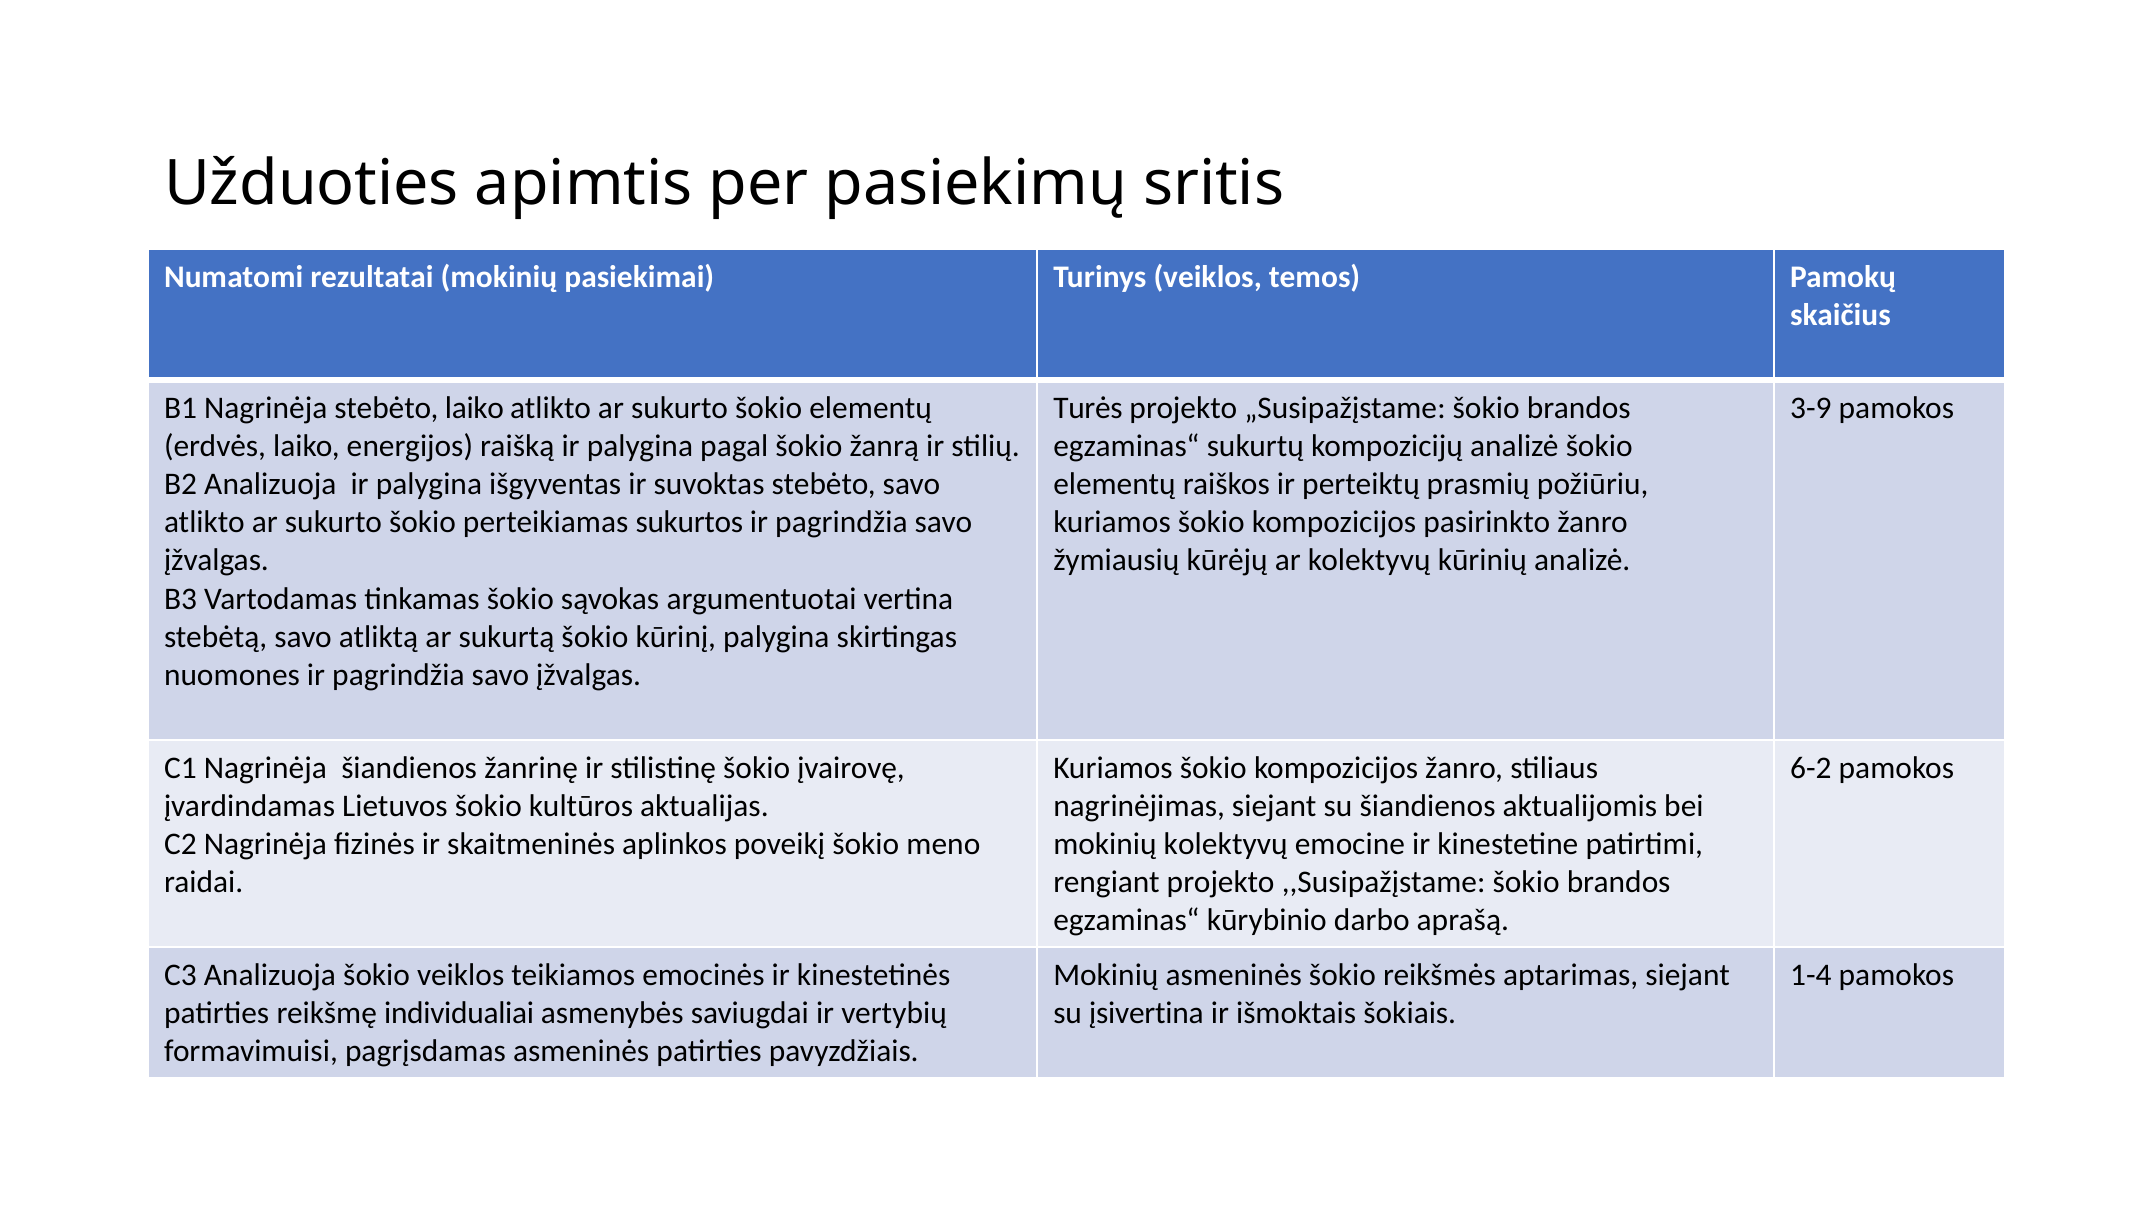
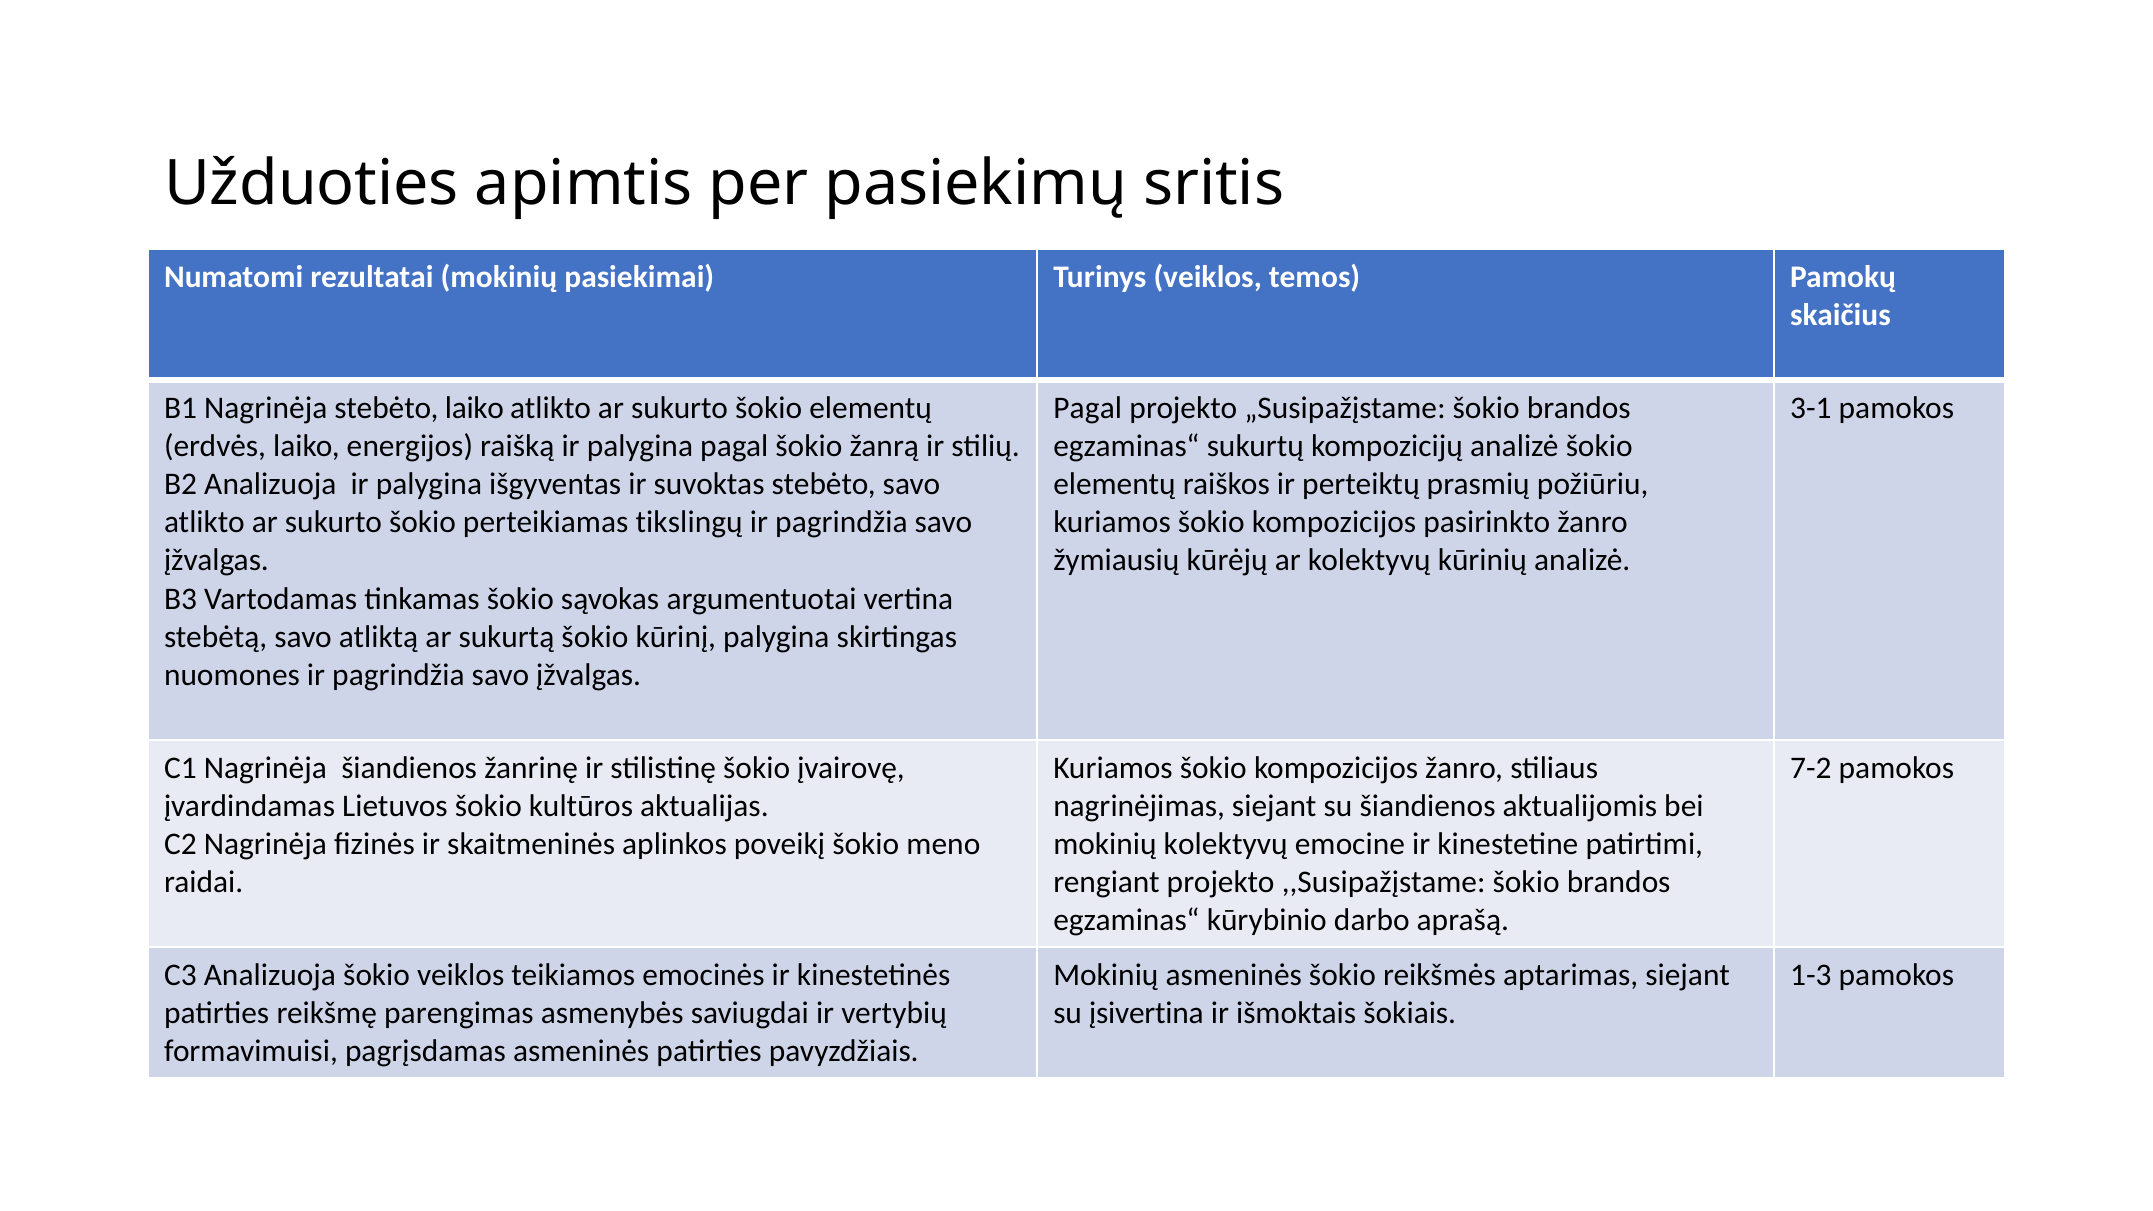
Turės at (1088, 408): Turės -> Pagal
3-9: 3-9 -> 3-1
sukurtos: sukurtos -> tikslingų
6-2: 6-2 -> 7-2
1-4: 1-4 -> 1-3
individualiai: individualiai -> parengimas
